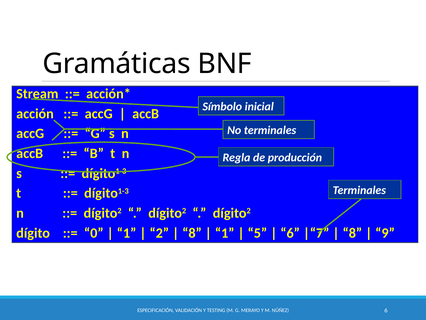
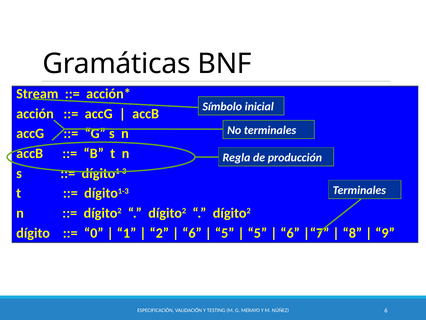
8 at (192, 233): 8 -> 6
1 at (225, 233): 1 -> 5
